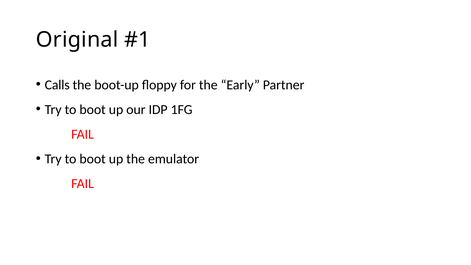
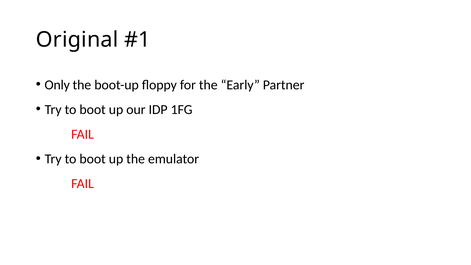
Calls: Calls -> Only
